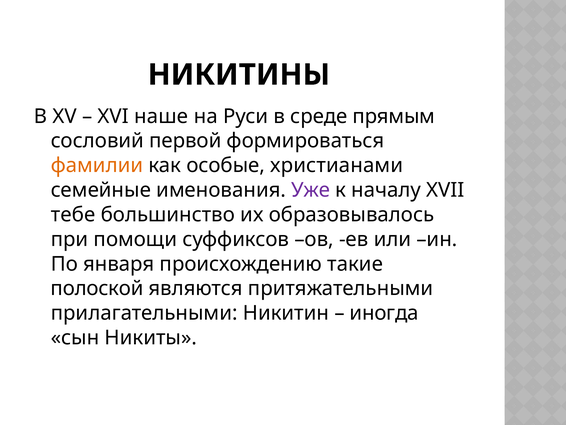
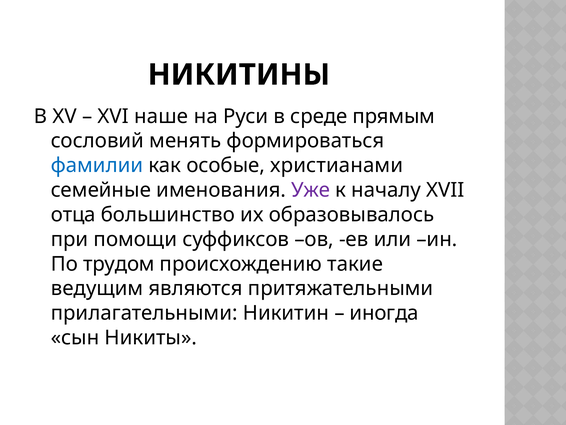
первой: первой -> менять
фамилии colour: orange -> blue
тебе: тебе -> отца
января: января -> трудом
полоской: полоской -> ведущим
